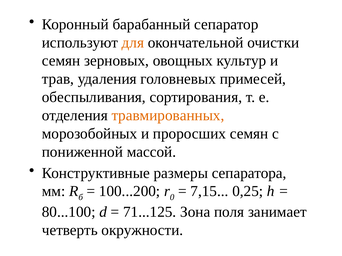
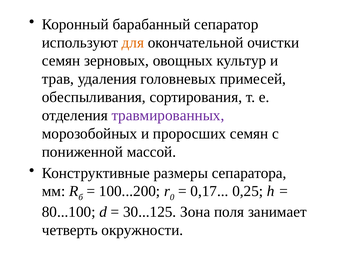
травмированных colour: orange -> purple
7,15: 7,15 -> 0,17
71...125: 71...125 -> 30...125
